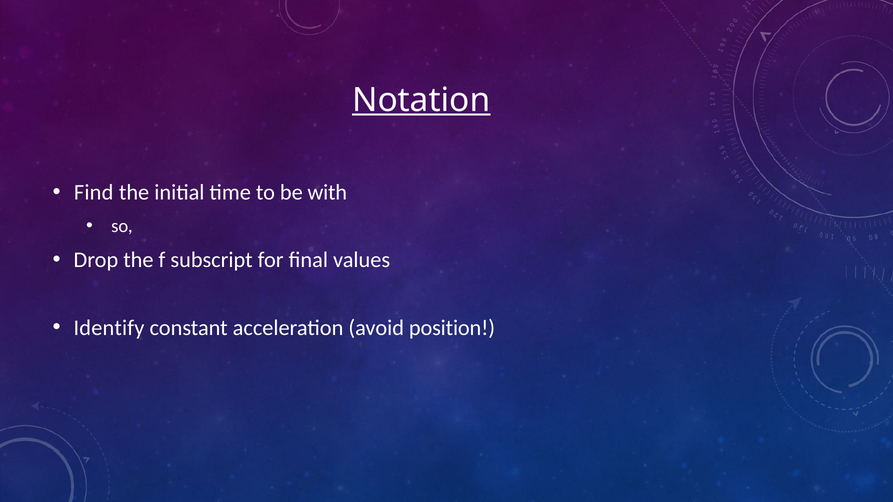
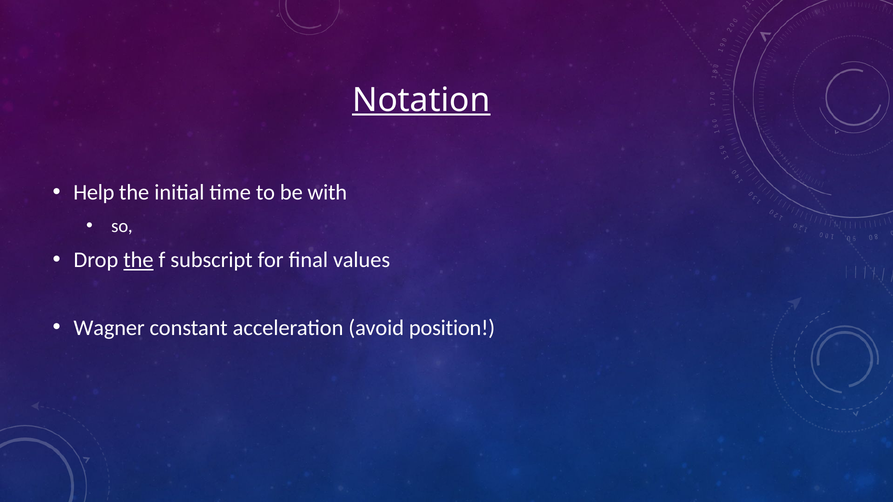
Find: Find -> Help
the at (138, 260) underline: none -> present
Identify: Identify -> Wagner
